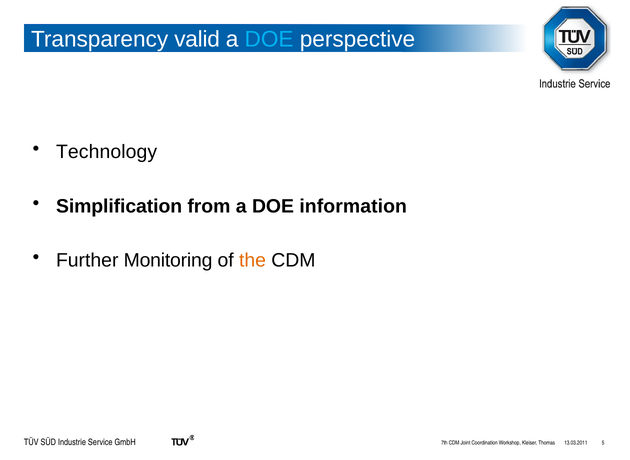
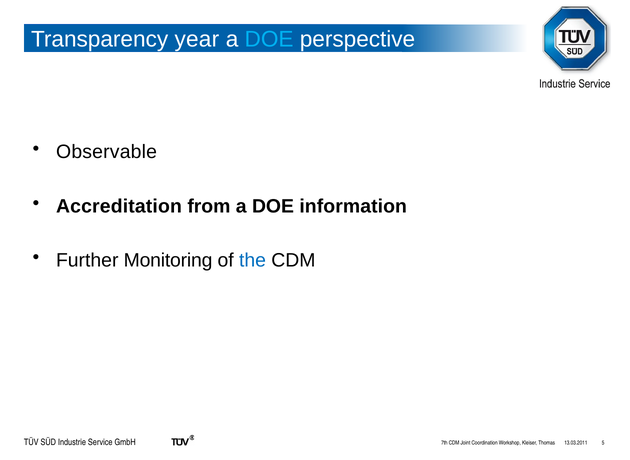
valid: valid -> year
Technology: Technology -> Observable
Simplification: Simplification -> Accreditation
the colour: orange -> blue
